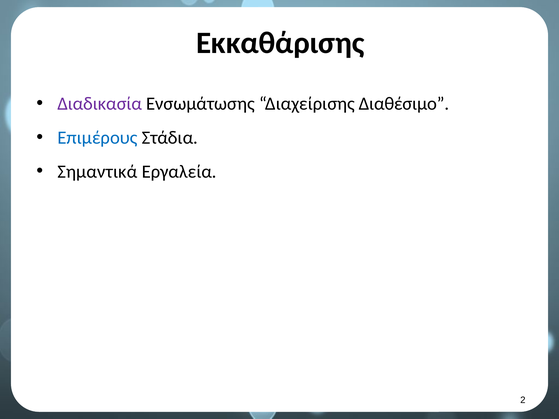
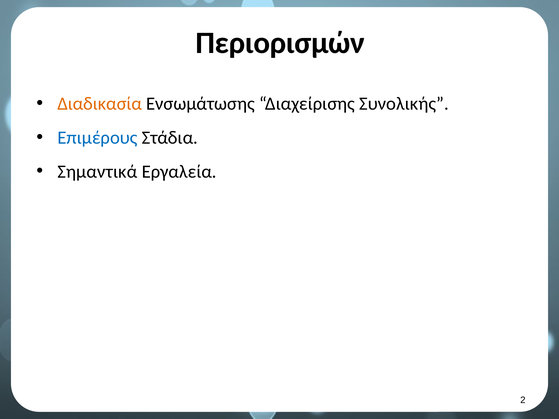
Εκκαθάρισης: Εκκαθάρισης -> Περιορισμών
Διαδικασία colour: purple -> orange
Διαθέσιμο: Διαθέσιμο -> Συνολικής
